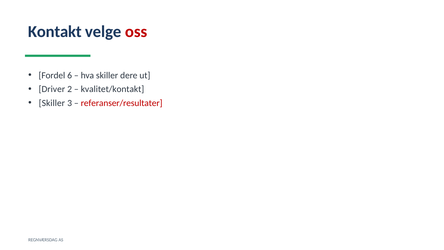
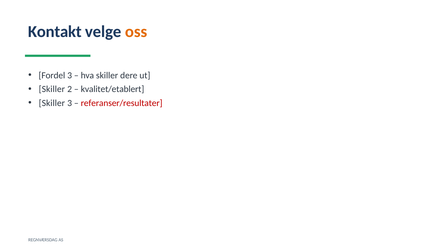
oss colour: red -> orange
Fordel 6: 6 -> 3
Driver at (52, 89): Driver -> Skiller
kvalitet/kontakt: kvalitet/kontakt -> kvalitet/etablert
